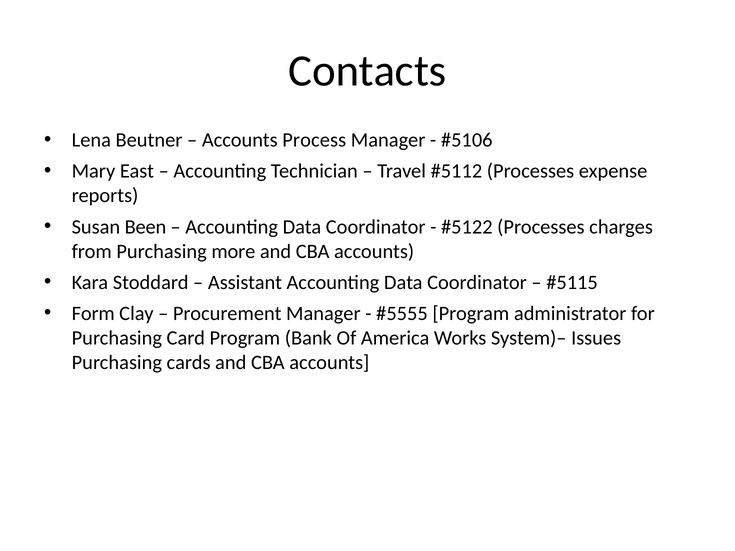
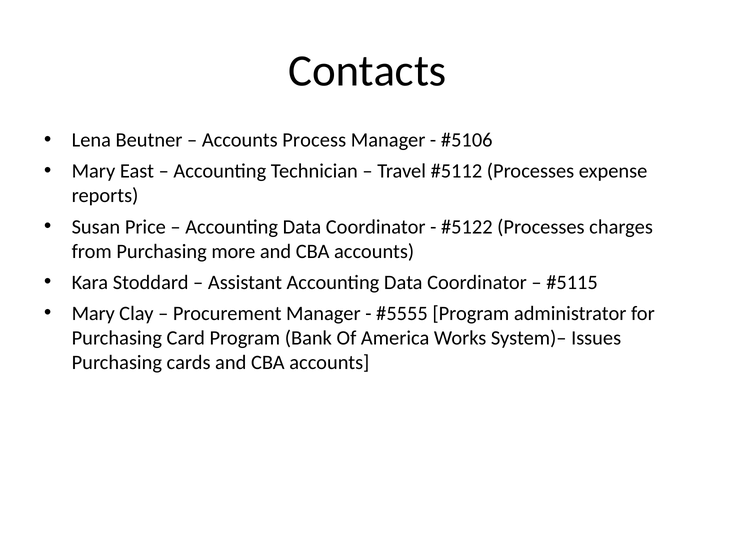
Been: Been -> Price
Form at (93, 314): Form -> Mary
